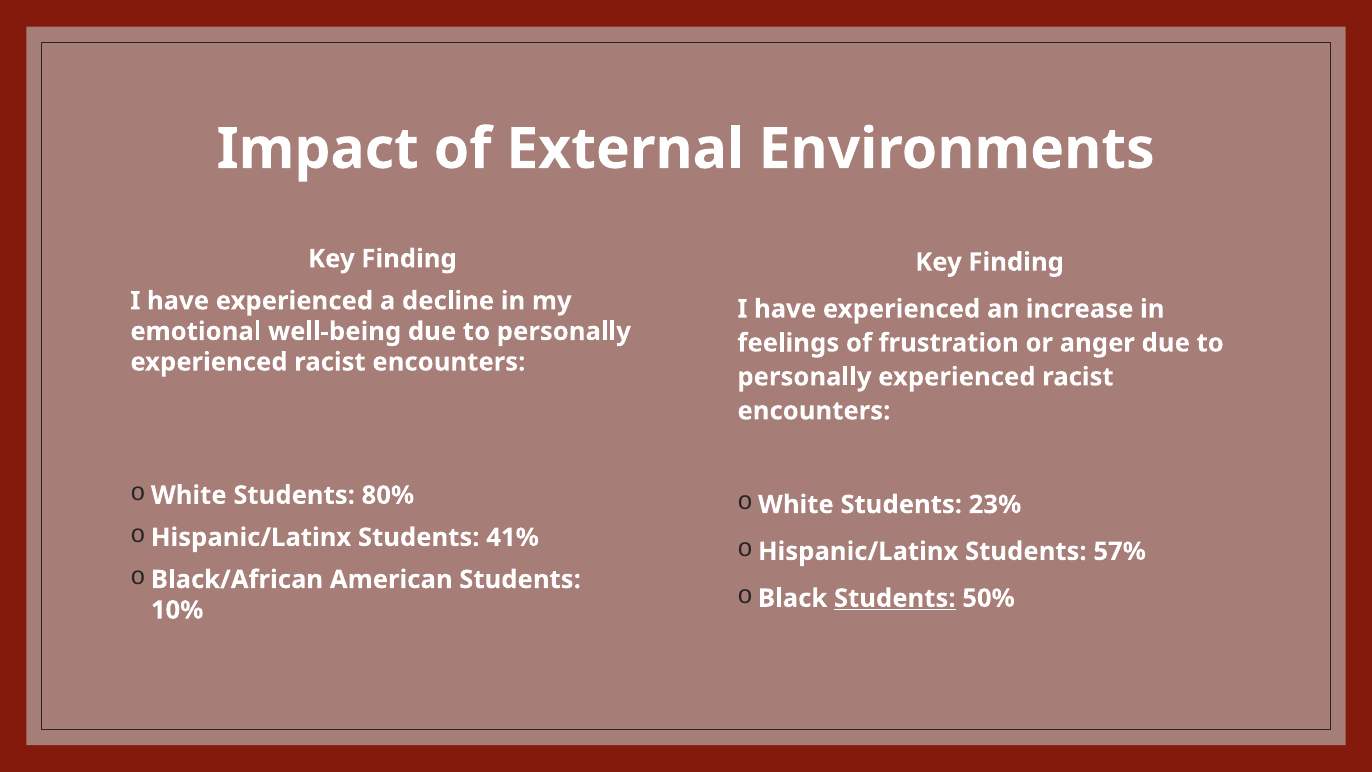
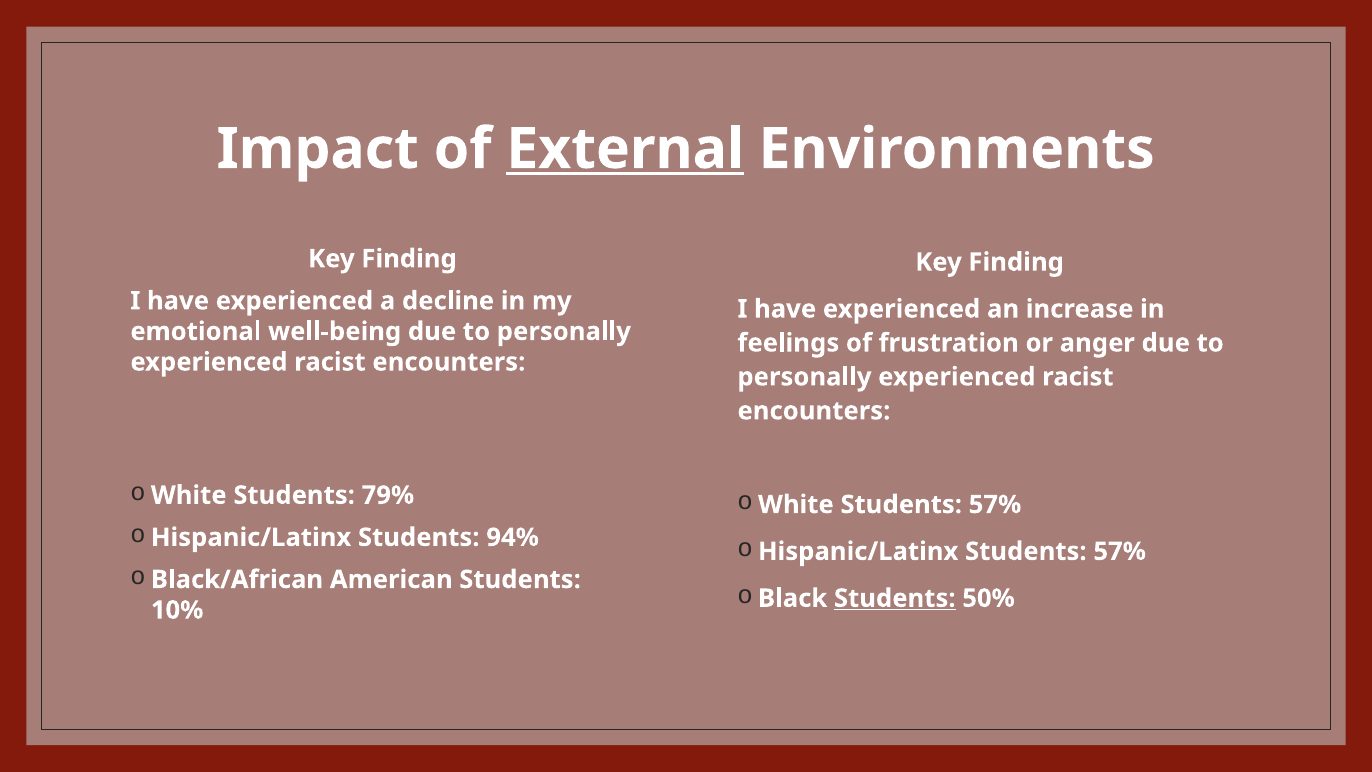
External underline: none -> present
80%: 80% -> 79%
White Students 23%: 23% -> 57%
41%: 41% -> 94%
